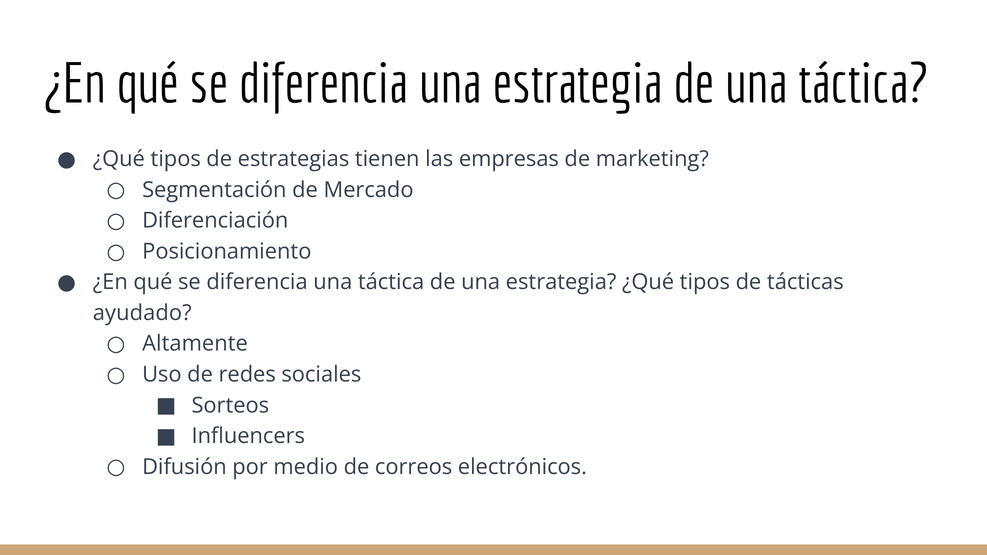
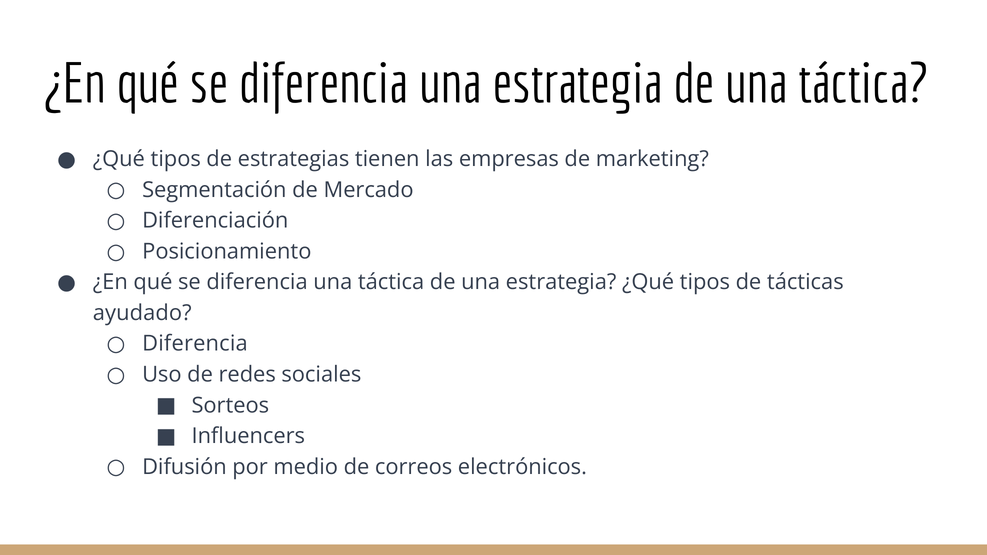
Altamente at (195, 344): Altamente -> Diferencia
